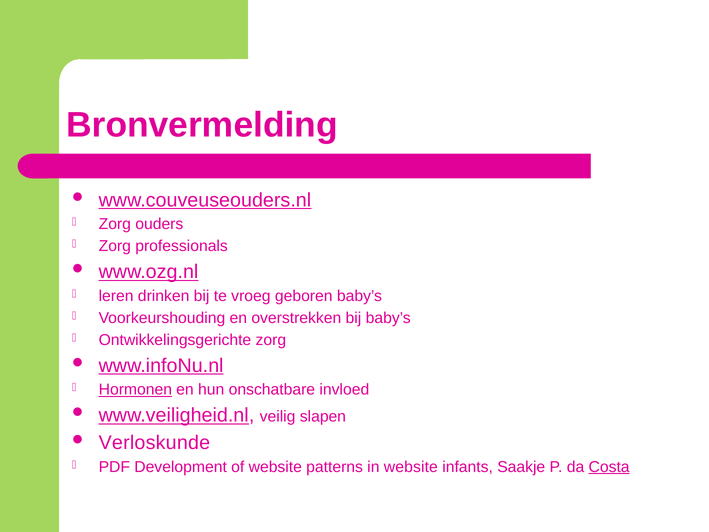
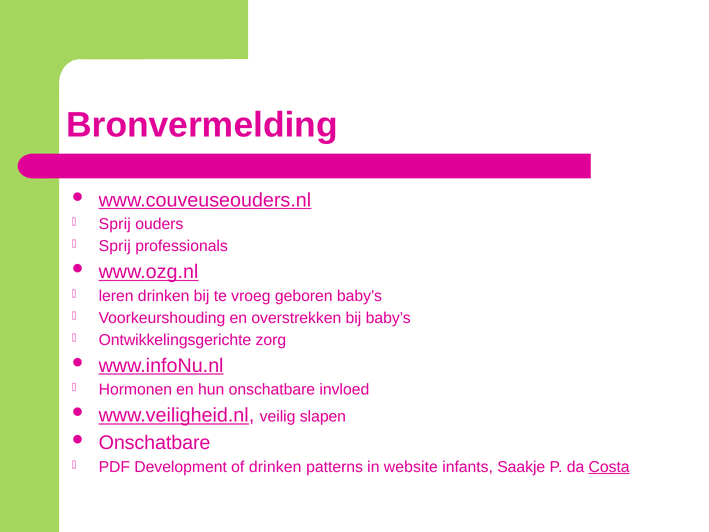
Zorg at (115, 224): Zorg -> Sprij
Zorg at (115, 246): Zorg -> Sprij
Hormonen underline: present -> none
Verloskunde at (154, 443): Verloskunde -> Onschatbare
of website: website -> drinken
